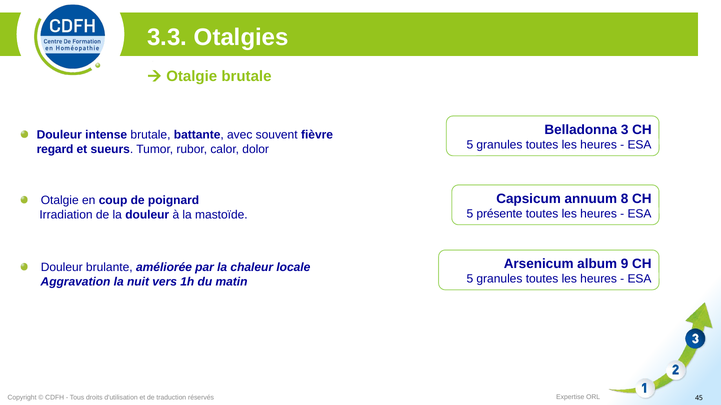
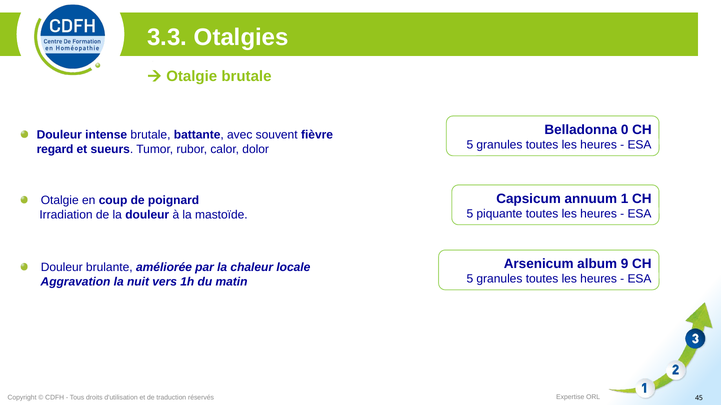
3: 3 -> 0
8: 8 -> 1
présente: présente -> piquante
